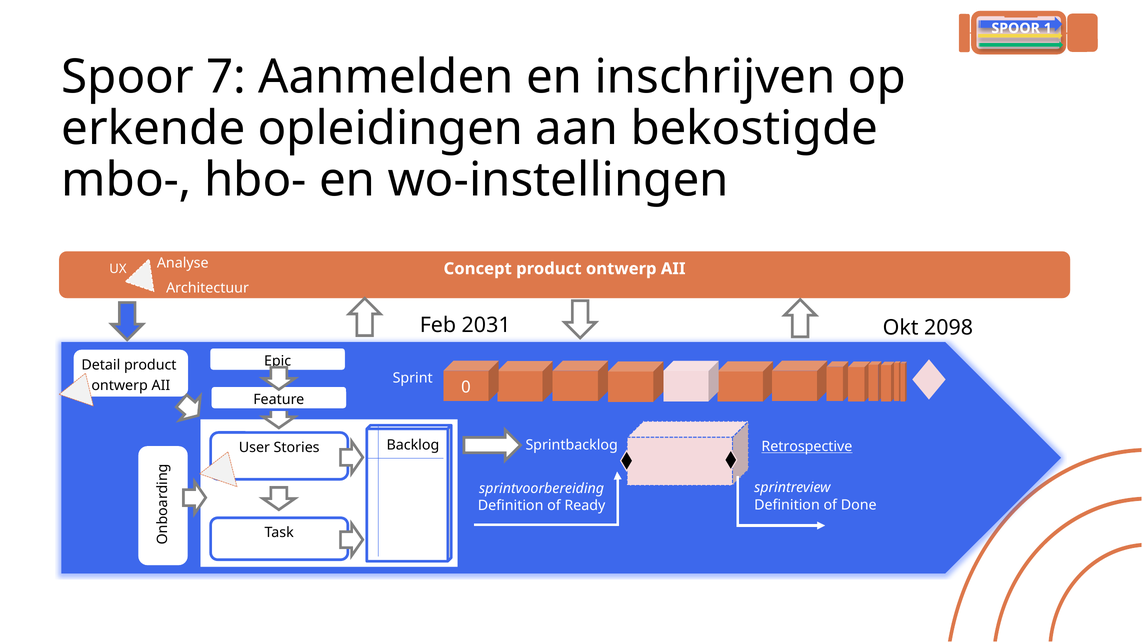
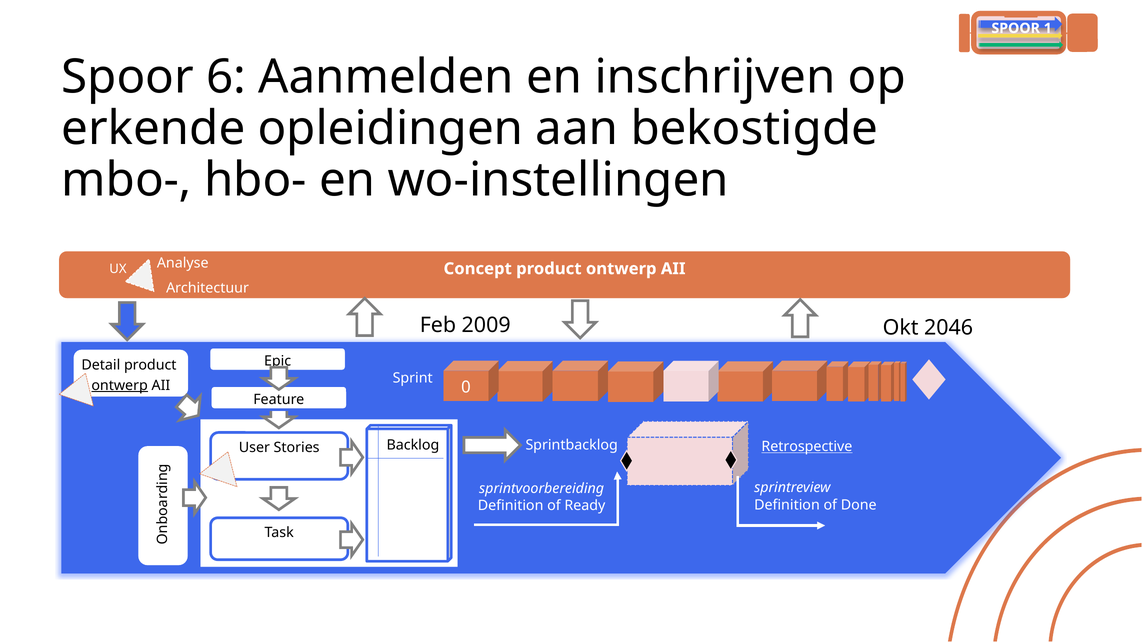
7: 7 -> 6
2031: 2031 -> 2009
2098: 2098 -> 2046
ontwerp at (120, 386) underline: none -> present
